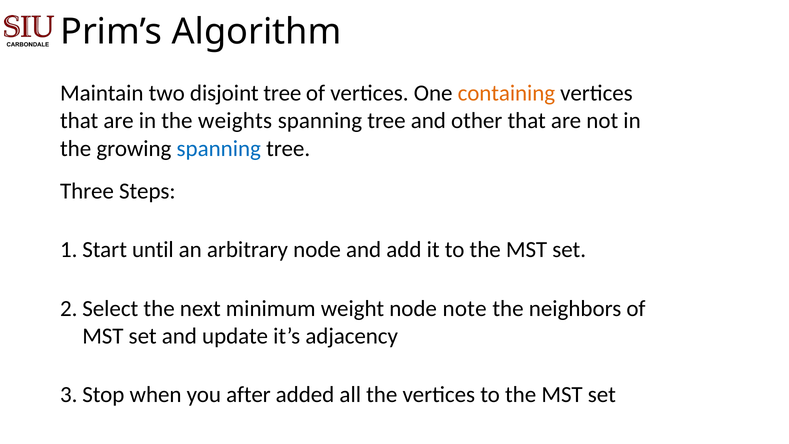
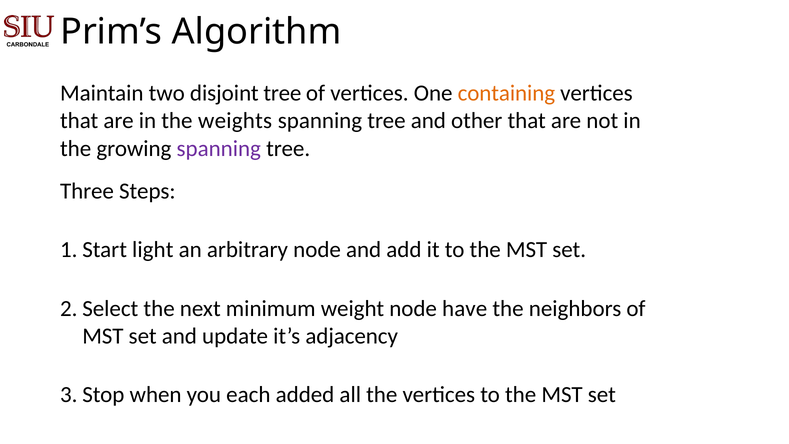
spanning at (219, 148) colour: blue -> purple
until: until -> light
note: note -> have
after: after -> each
